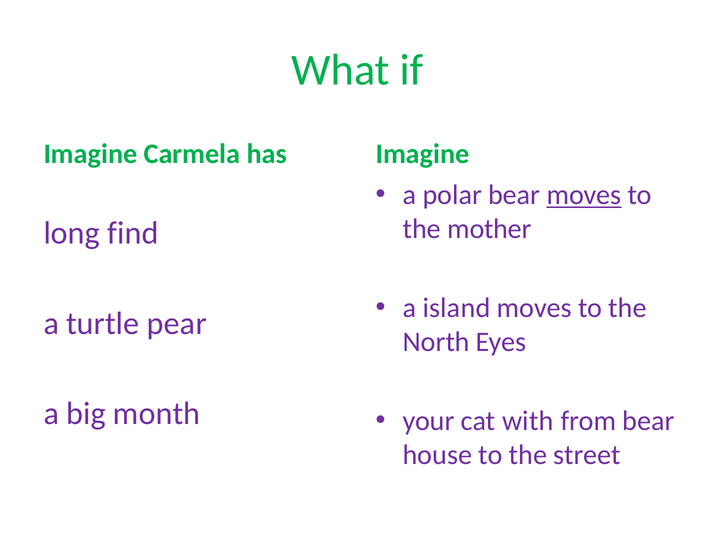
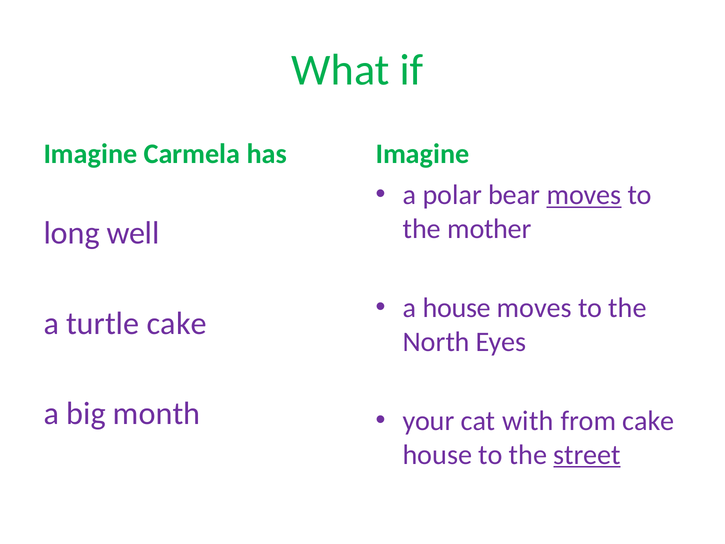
find: find -> well
a island: island -> house
turtle pear: pear -> cake
from bear: bear -> cake
street underline: none -> present
